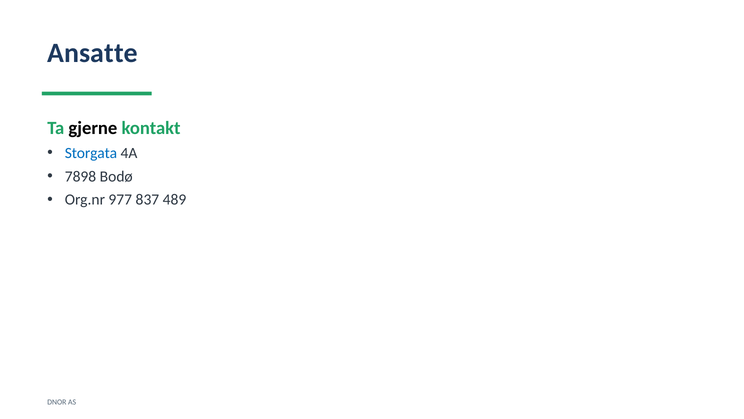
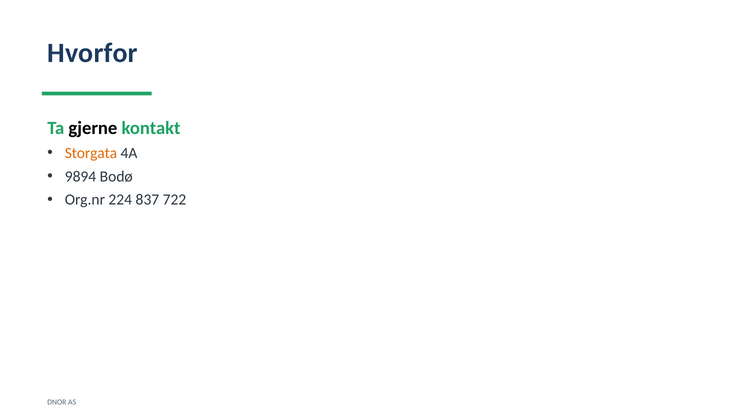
Ansatte: Ansatte -> Hvorfor
Storgata colour: blue -> orange
7898: 7898 -> 9894
977: 977 -> 224
489: 489 -> 722
